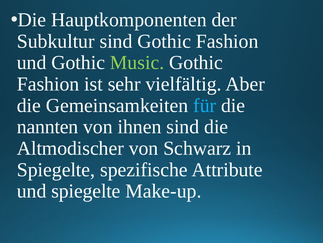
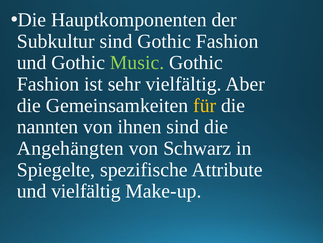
für colour: light blue -> yellow
Altmodischer: Altmodischer -> Angehängten
und spiegelte: spiegelte -> vielfältig
